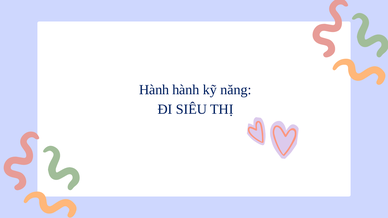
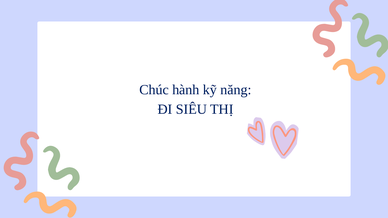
Hành at (154, 90): Hành -> Chúc
